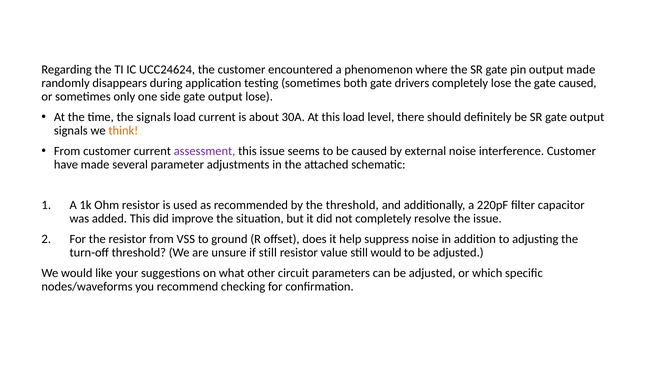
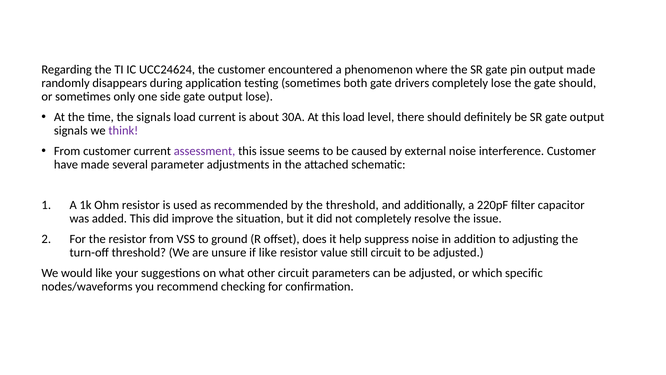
gate caused: caused -> should
think colour: orange -> purple
if still: still -> like
still would: would -> circuit
